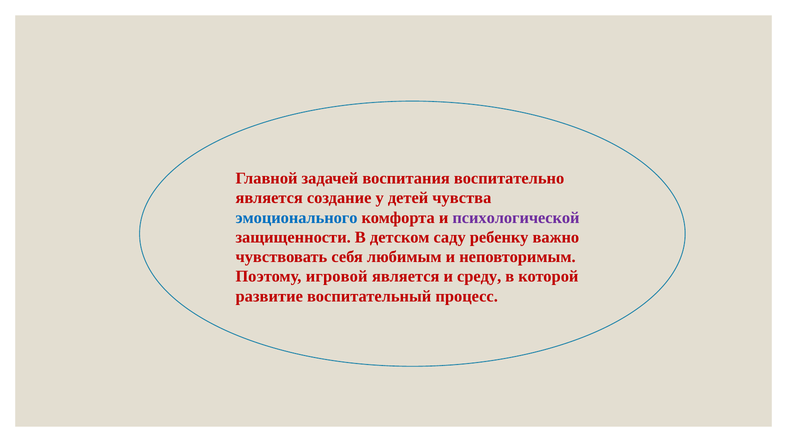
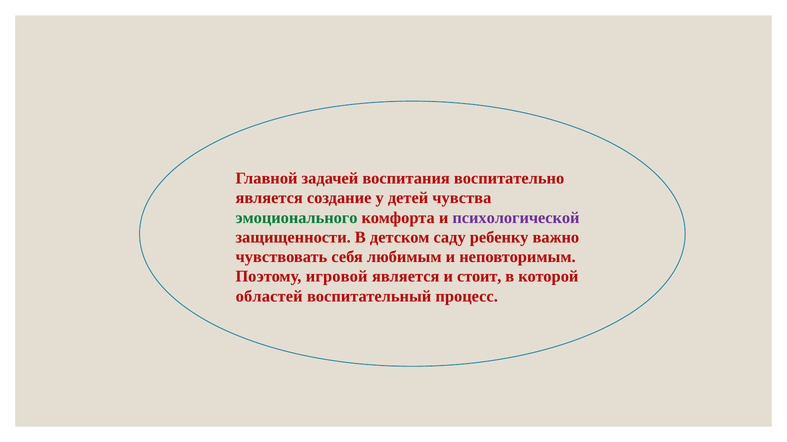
эмоционального colour: blue -> green
среду: среду -> стоит
развитие: развитие -> областей
